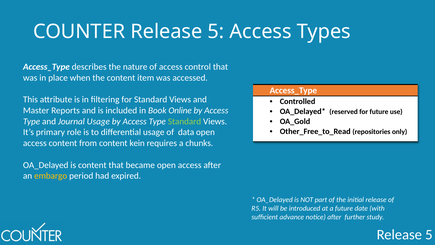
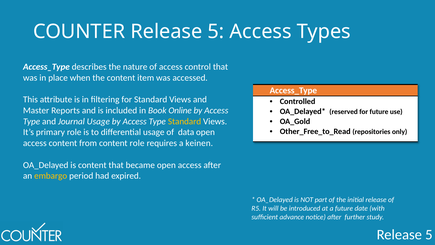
Standard at (185, 121) colour: light green -> yellow
content kein: kein -> role
chunks: chunks -> keinen
